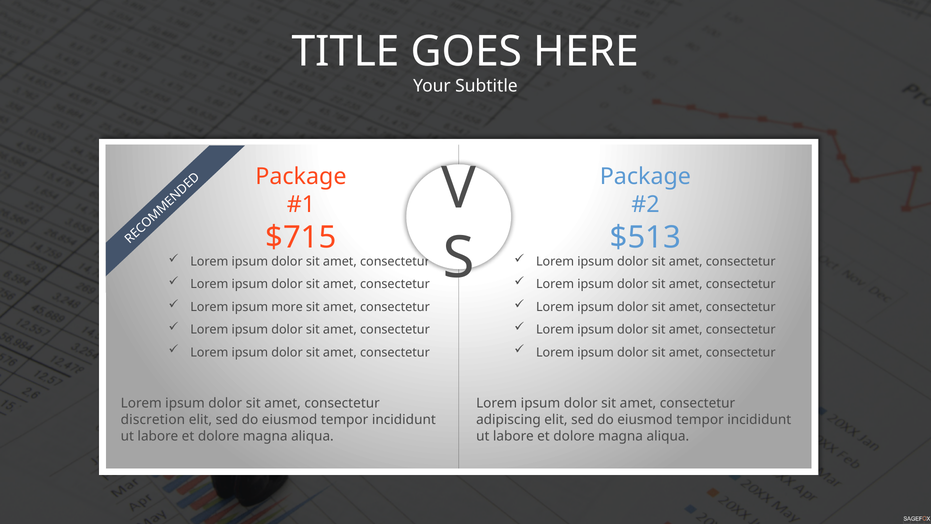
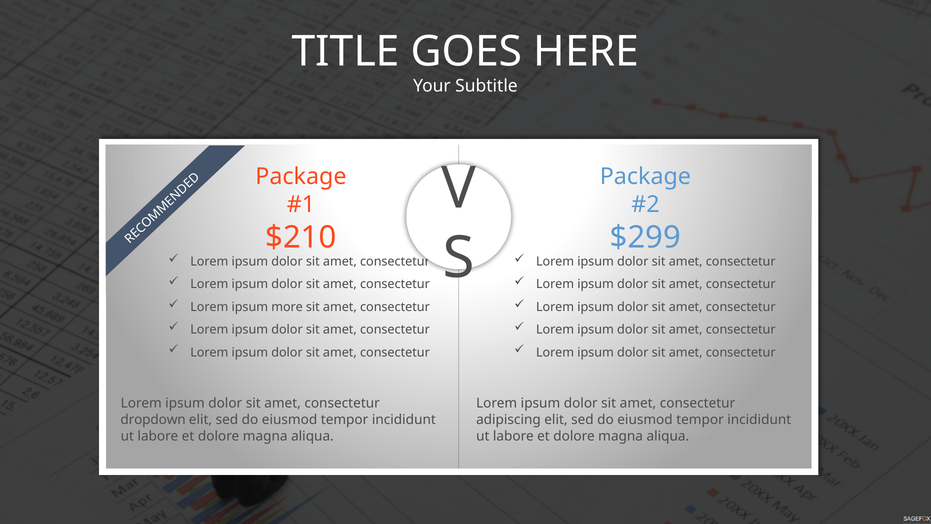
$715: $715 -> $210
$513: $513 -> $299
discretion: discretion -> dropdown
